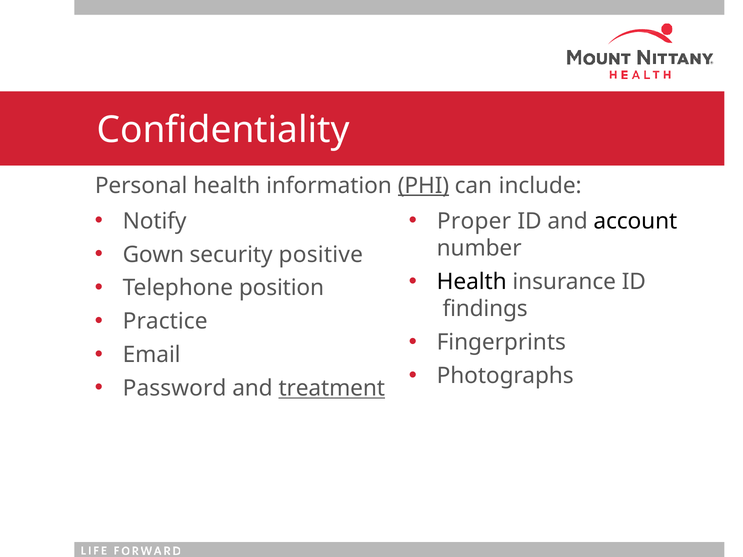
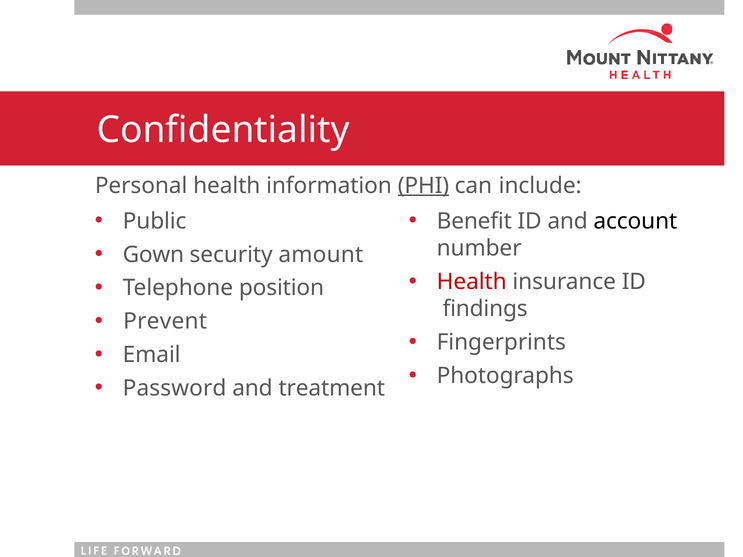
Notify: Notify -> Public
Proper: Proper -> Benefit
positive: positive -> amount
Health at (472, 282) colour: black -> red
Practice: Practice -> Prevent
treatment underline: present -> none
